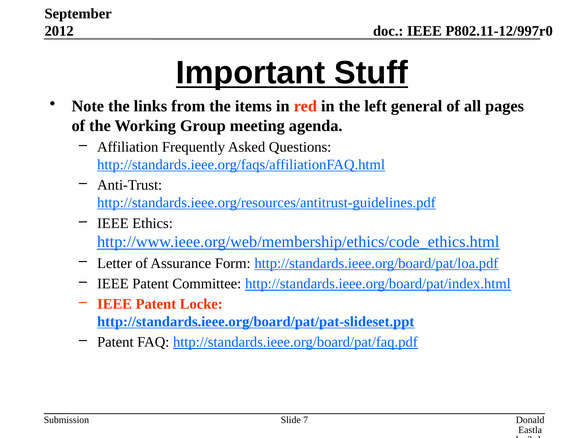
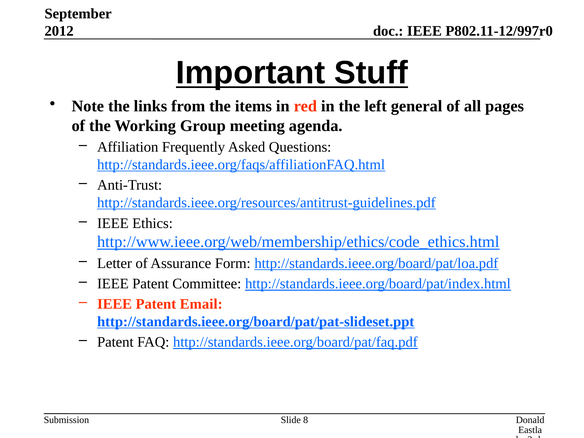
Locke: Locke -> Email
7: 7 -> 8
